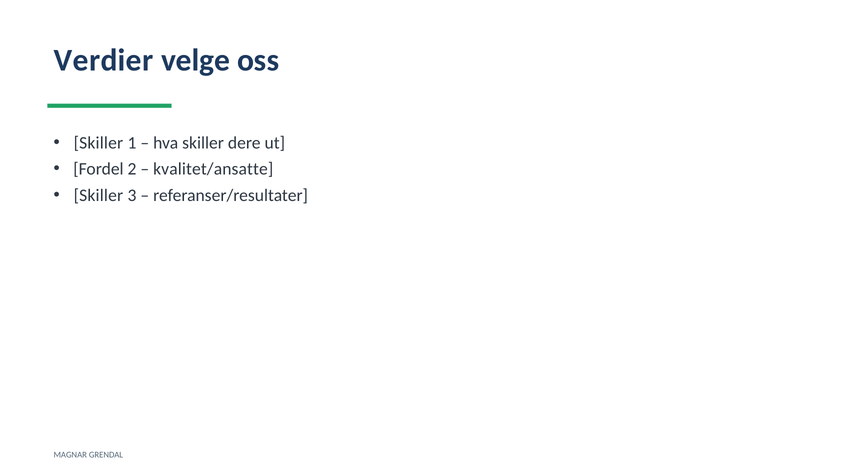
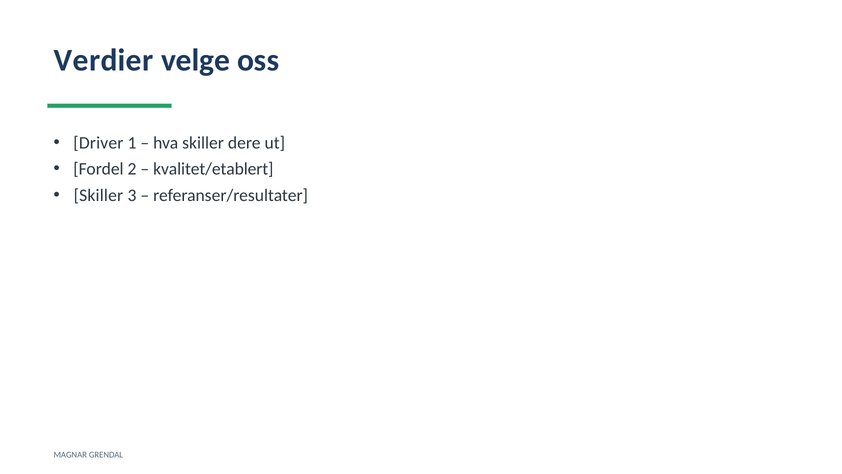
Skiller at (98, 143): Skiller -> Driver
kvalitet/ansatte: kvalitet/ansatte -> kvalitet/etablert
